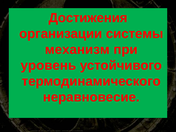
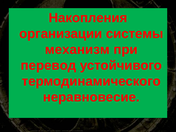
Достижения: Достижения -> Накопления
уровень: уровень -> перевод
